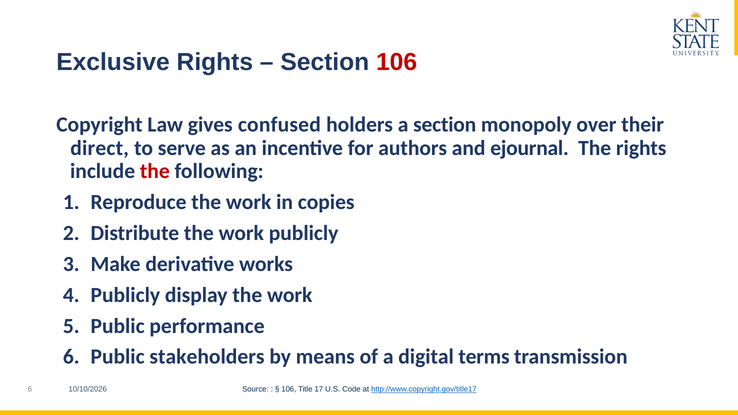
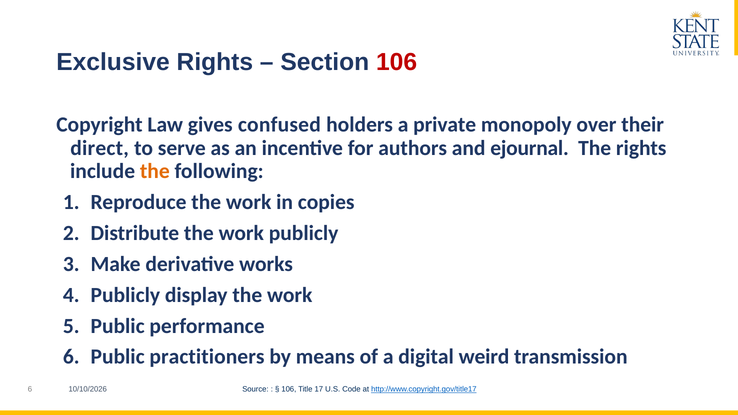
a section: section -> private
the at (155, 171) colour: red -> orange
stakeholders: stakeholders -> practitioners
terms: terms -> weird
